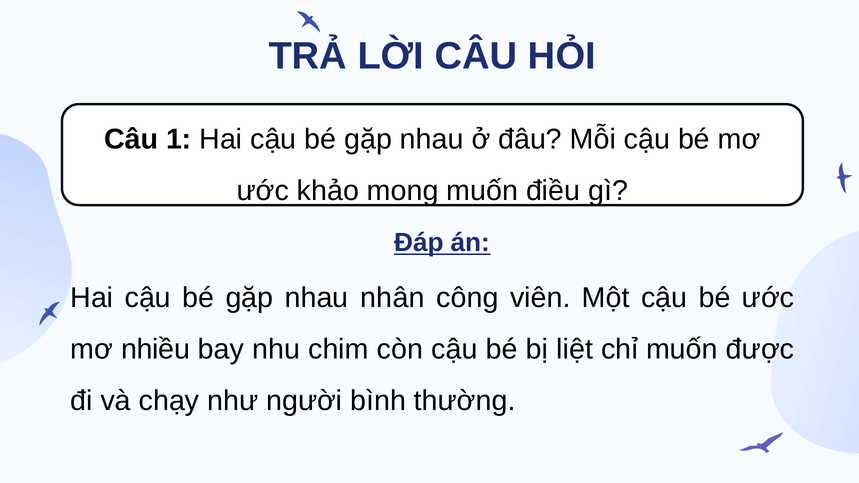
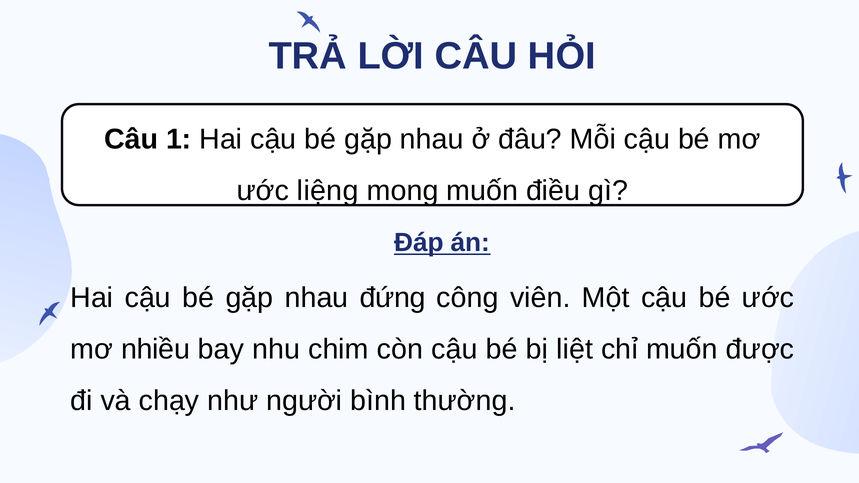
khảo: khảo -> liệng
nhân: nhân -> đứng
